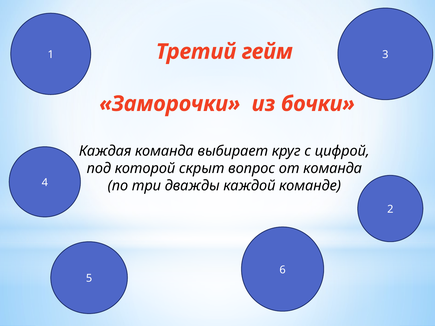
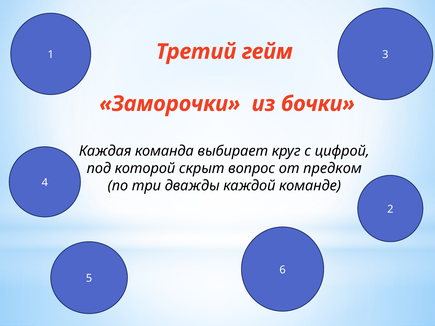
от команда: команда -> предком
